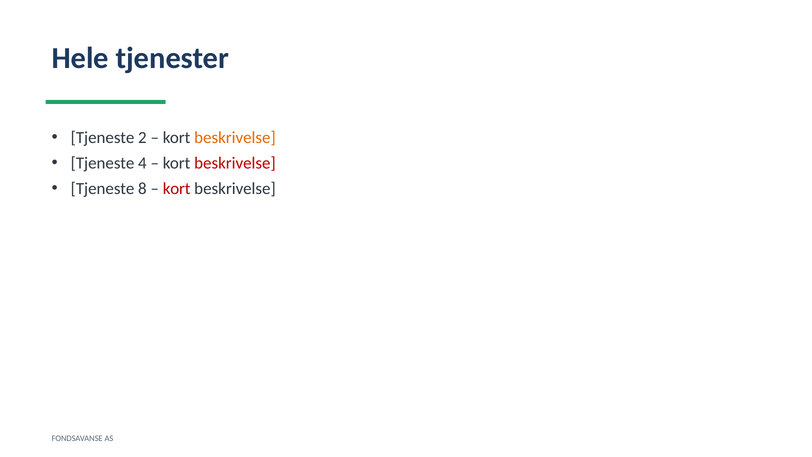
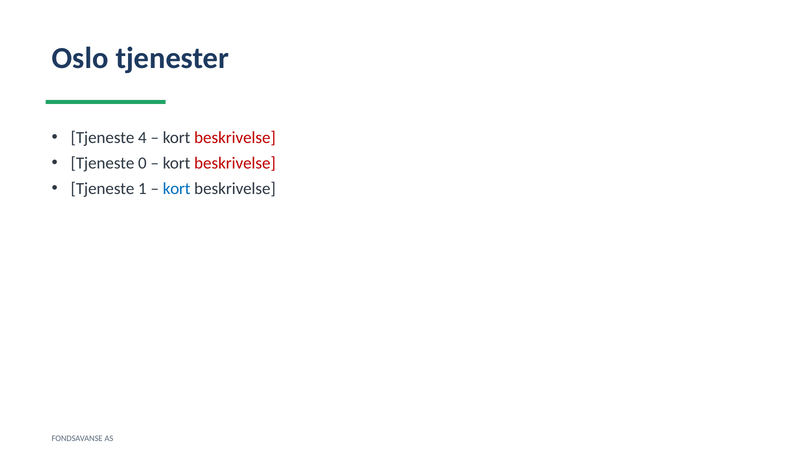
Hele: Hele -> Oslo
2: 2 -> 4
beskrivelse at (235, 138) colour: orange -> red
4: 4 -> 0
8: 8 -> 1
kort at (177, 188) colour: red -> blue
